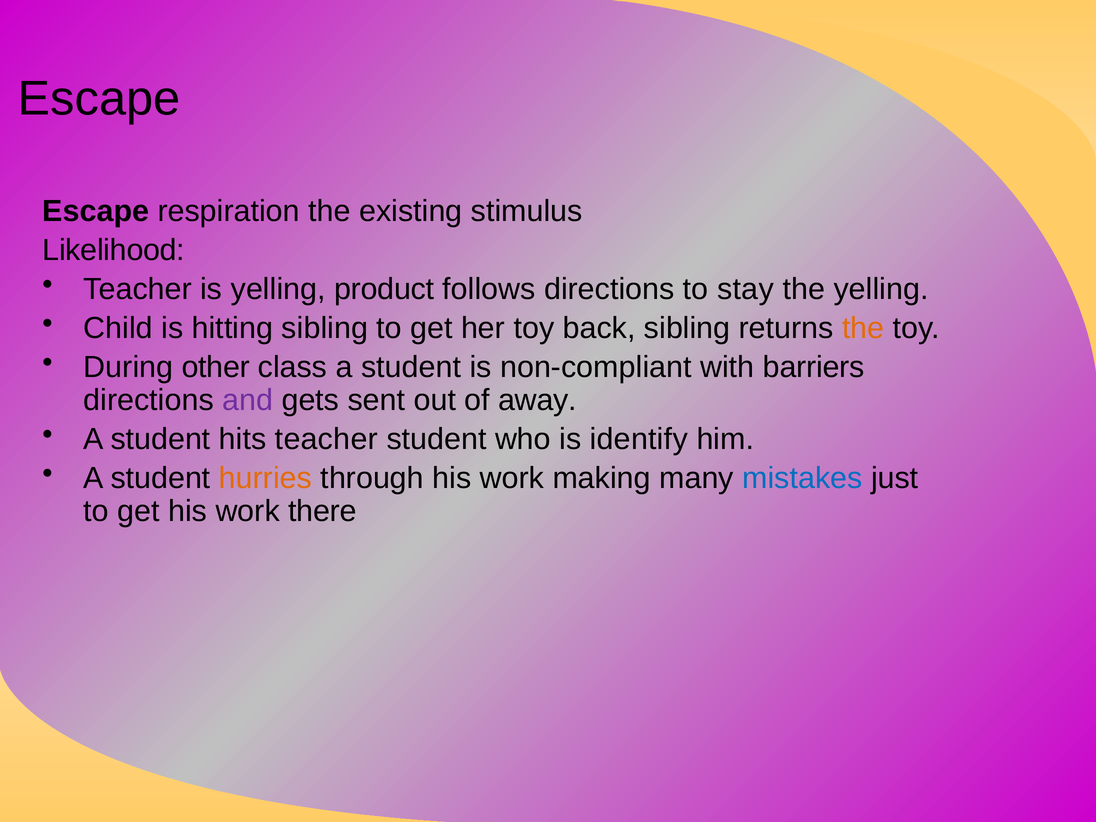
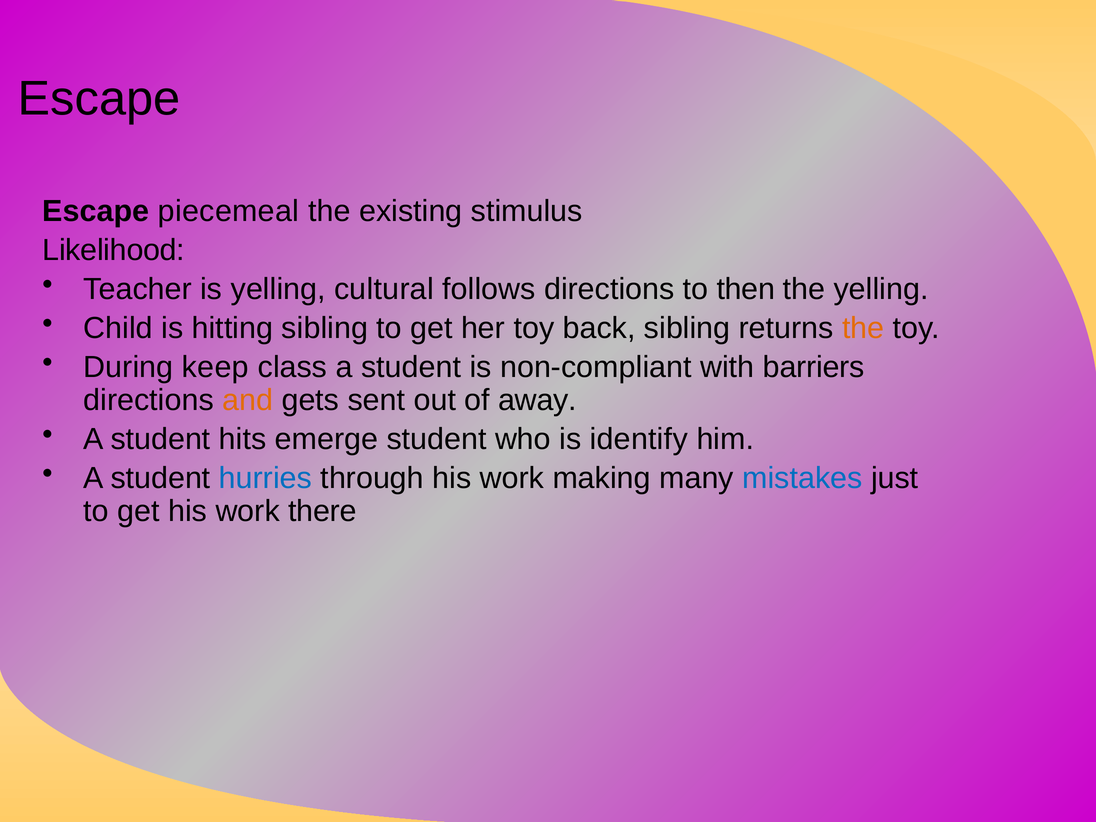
respiration: respiration -> piecemeal
product: product -> cultural
stay: stay -> then
other: other -> keep
and colour: purple -> orange
hits teacher: teacher -> emerge
hurries colour: orange -> blue
